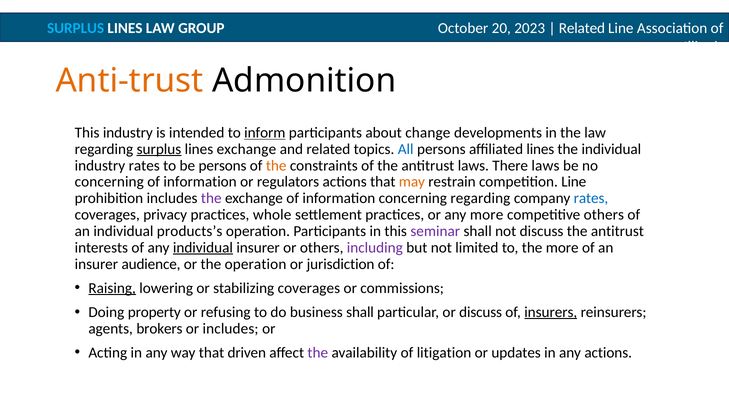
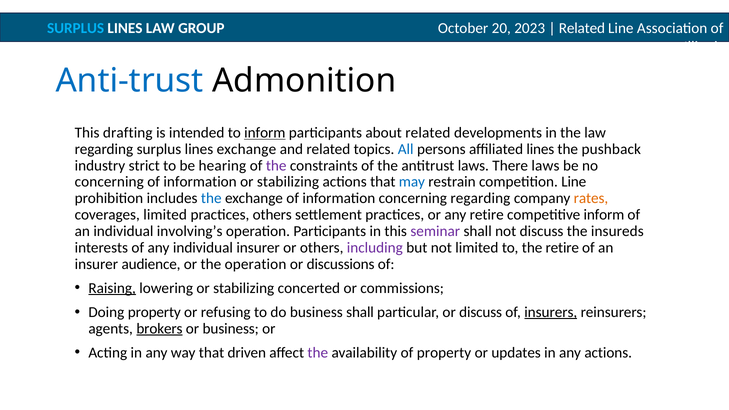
Anti-trust colour: orange -> blue
This industry: industry -> drafting
about change: change -> related
surplus at (159, 149) underline: present -> none
the individual: individual -> pushback
industry rates: rates -> strict
be persons: persons -> hearing
the at (276, 166) colour: orange -> purple
regulators at (288, 182): regulators -> stabilizing
may colour: orange -> blue
the at (211, 198) colour: purple -> blue
rates at (591, 198) colour: blue -> orange
coverages privacy: privacy -> limited
practices whole: whole -> others
any more: more -> retire
competitive others: others -> inform
products’s: products’s -> involving’s
discuss the antitrust: antitrust -> insureds
individual at (203, 248) underline: present -> none
the more: more -> retire
jurisdiction: jurisdiction -> discussions
stabilizing coverages: coverages -> concerted
brokers underline: none -> present
or includes: includes -> business
of litigation: litigation -> property
